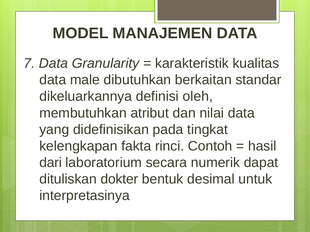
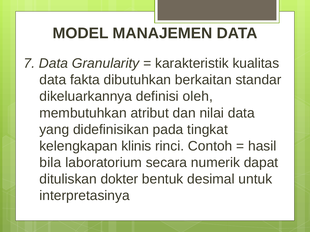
male: male -> fakta
fakta: fakta -> klinis
dari: dari -> bila
